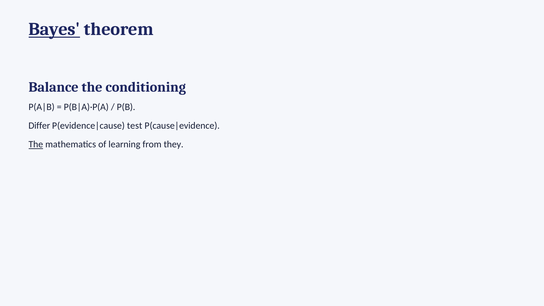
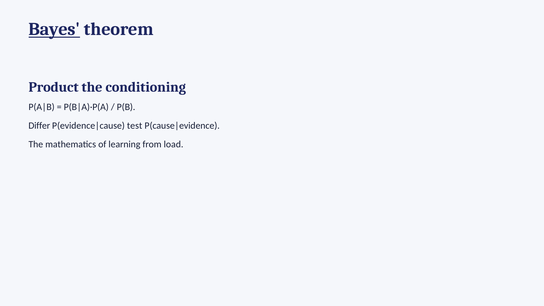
Balance: Balance -> Product
The at (36, 144) underline: present -> none
they: they -> load
